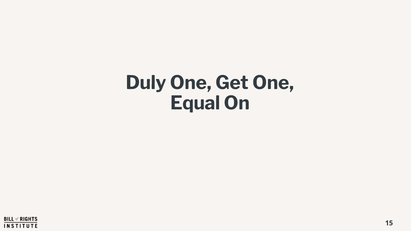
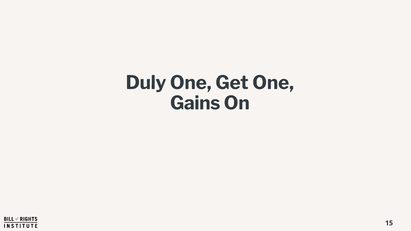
Equal: Equal -> Gains
